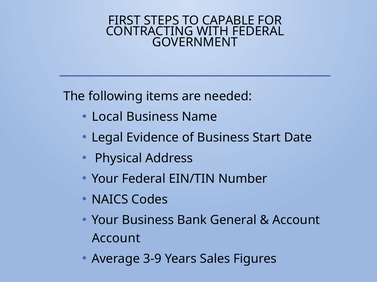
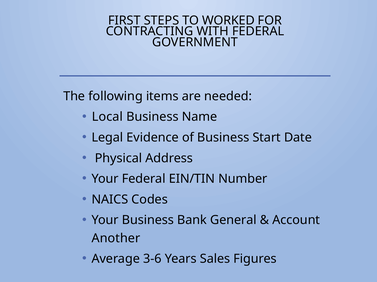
CAPABLE: CAPABLE -> WORKED
Account at (116, 239): Account -> Another
3-9: 3-9 -> 3-6
